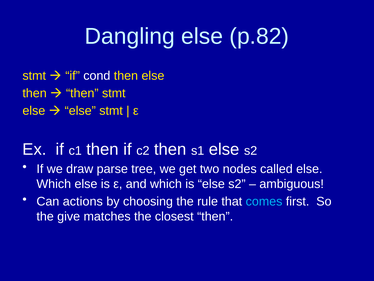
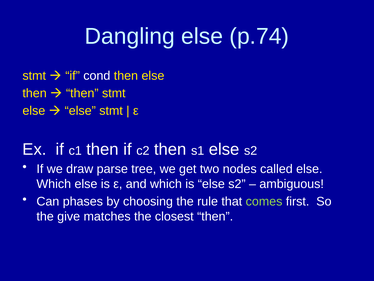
p.82: p.82 -> p.74
actions: actions -> phases
comes colour: light blue -> light green
